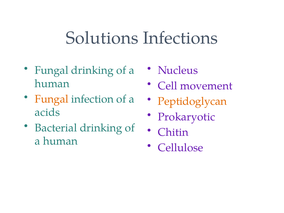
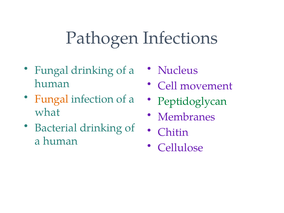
Solutions: Solutions -> Pathogen
Peptidoglycan colour: orange -> green
acids: acids -> what
Prokaryotic: Prokaryotic -> Membranes
